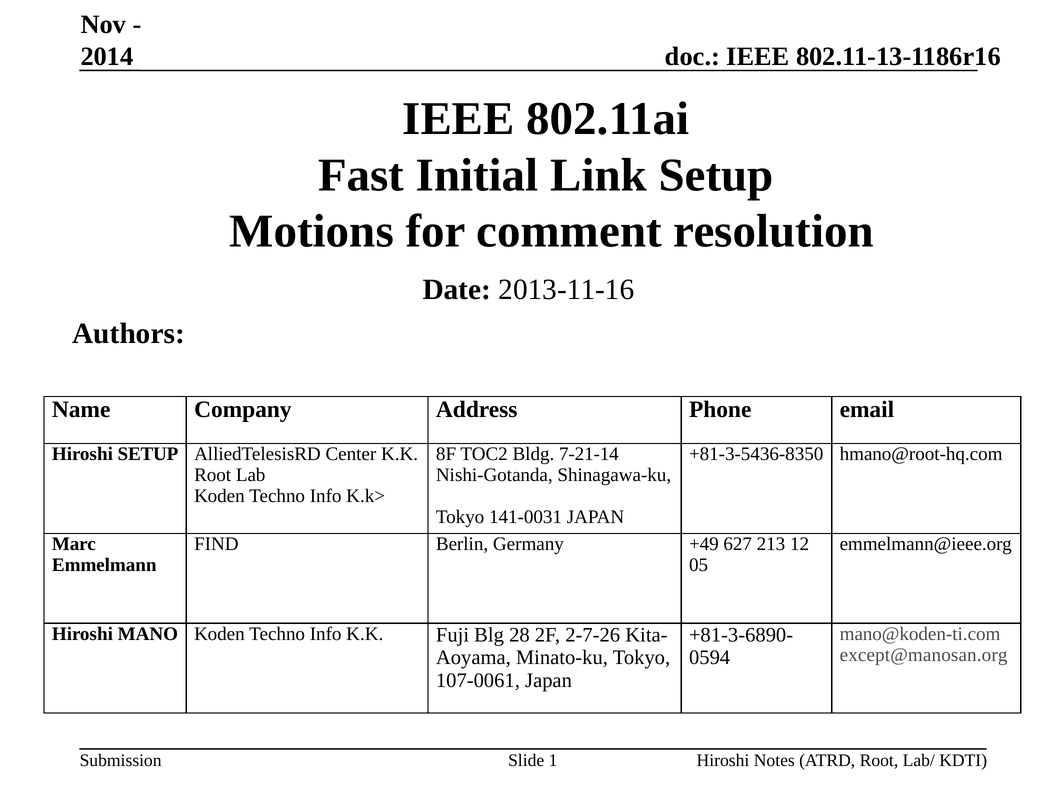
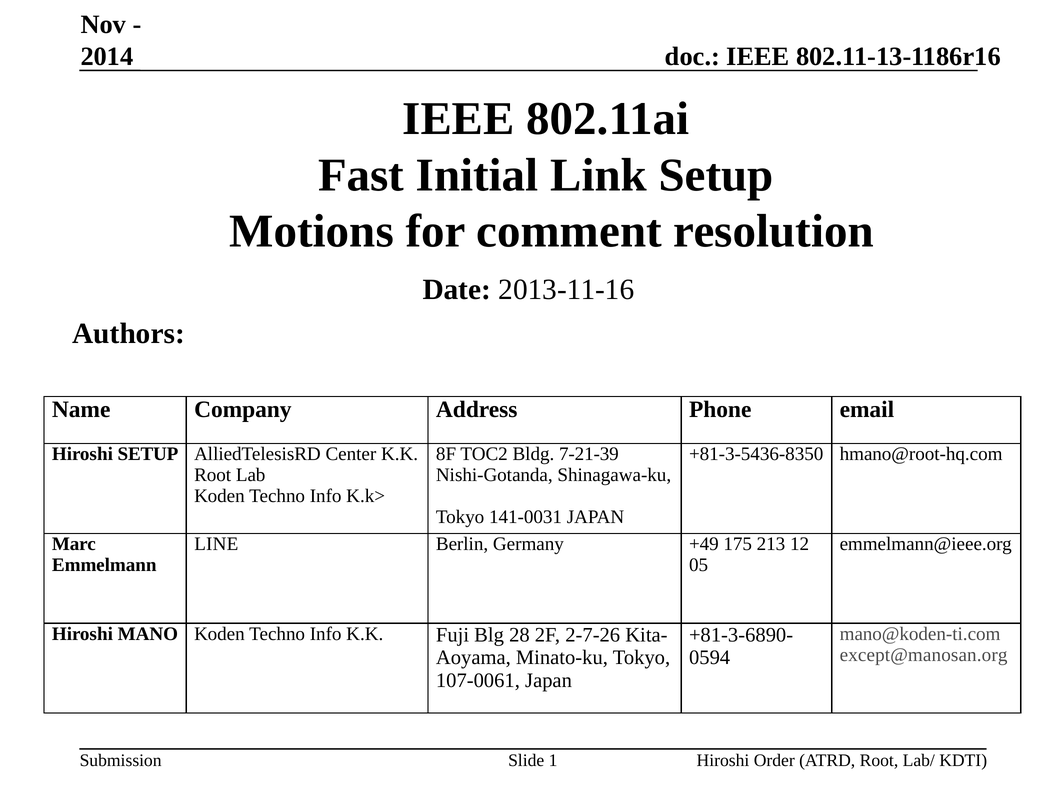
7-21-14: 7-21-14 -> 7-21-39
FIND: FIND -> LINE
627: 627 -> 175
Notes: Notes -> Order
